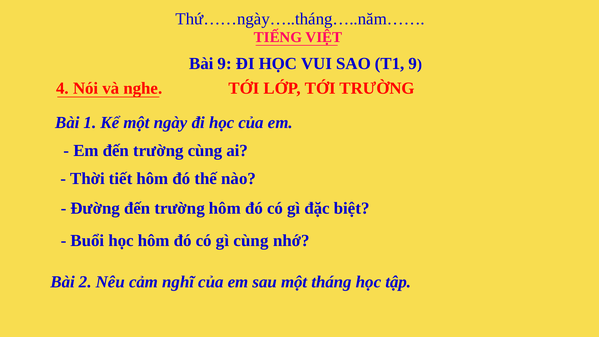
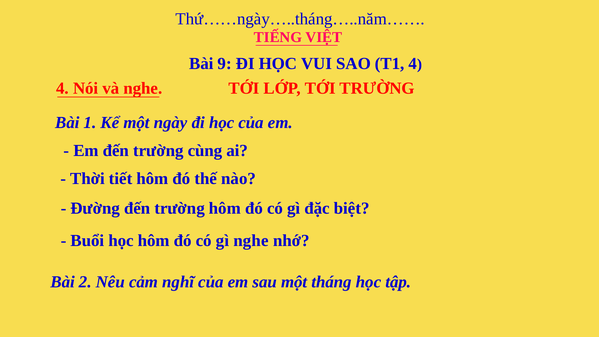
T1 9: 9 -> 4
gì cùng: cùng -> nghe
